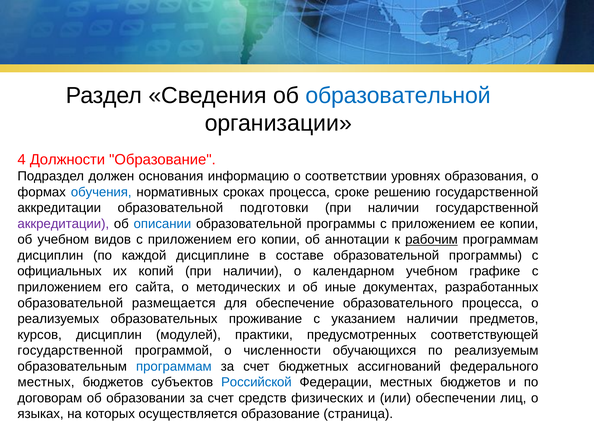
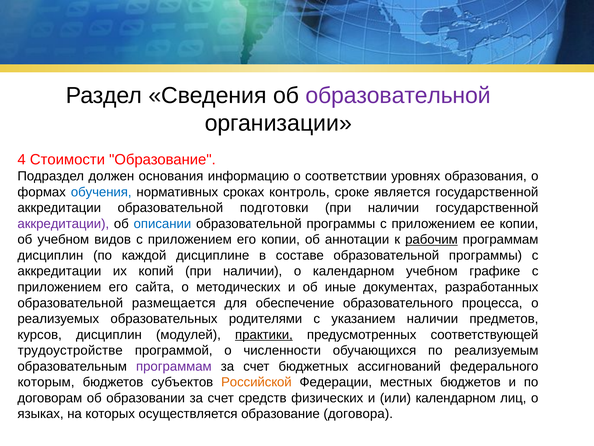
образовательной at (398, 95) colour: blue -> purple
Должности: Должности -> Стоимости
сроках процесса: процесса -> контроль
решению: решению -> является
официальных at (59, 271): официальных -> аккредитации
проживание: проживание -> родителями
практики underline: none -> present
государственной at (70, 350): государственной -> трудоустройстве
программам at (174, 366) colour: blue -> purple
местных at (46, 382): местных -> которым
Российской colour: blue -> orange
или обеспечении: обеспечении -> календарном
страница: страница -> договора
